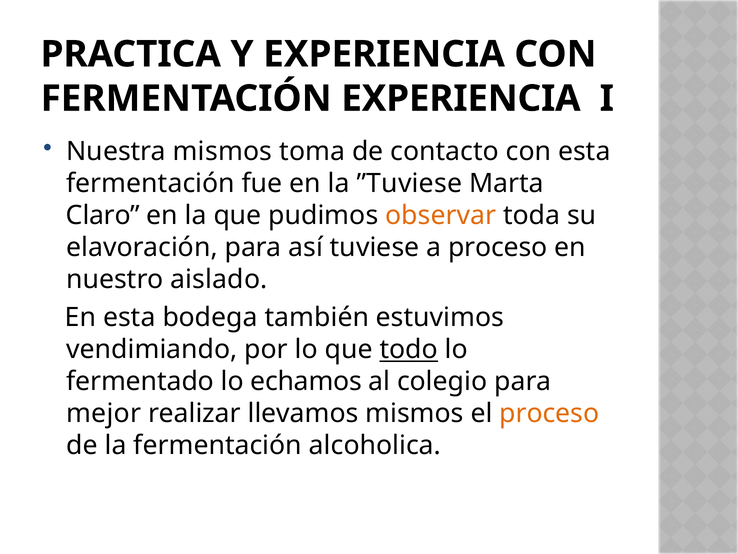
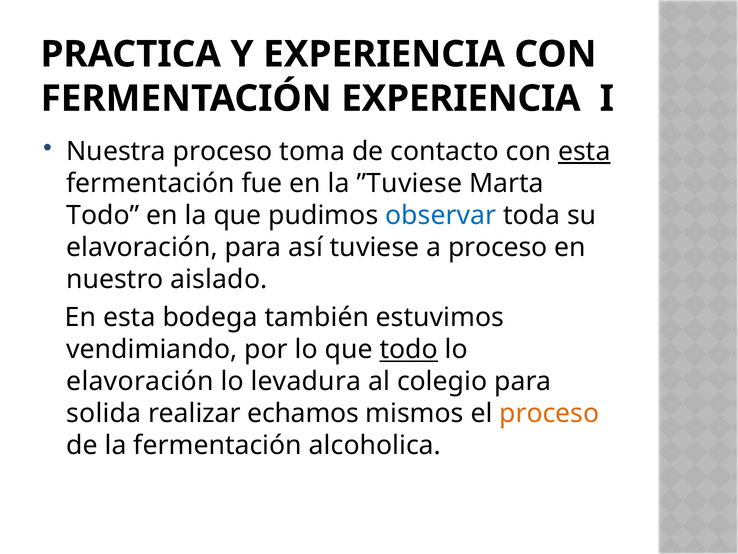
Nuestra mismos: mismos -> proceso
esta at (584, 151) underline: none -> present
Claro at (103, 215): Claro -> Todo
observar colour: orange -> blue
fermentado at (140, 381): fermentado -> elavoración
echamos: echamos -> levadura
mejor: mejor -> solida
llevamos: llevamos -> echamos
